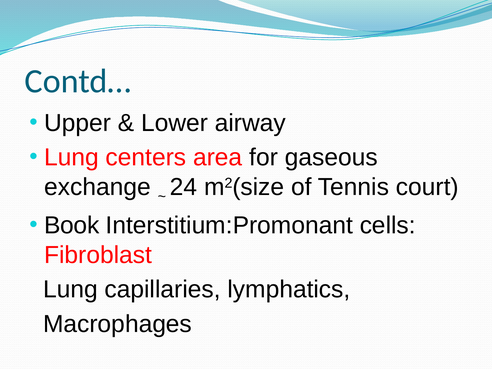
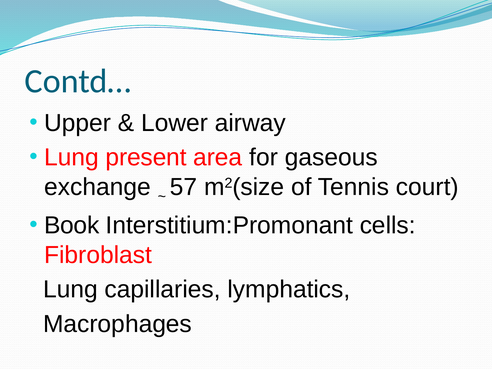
centers: centers -> present
24: 24 -> 57
